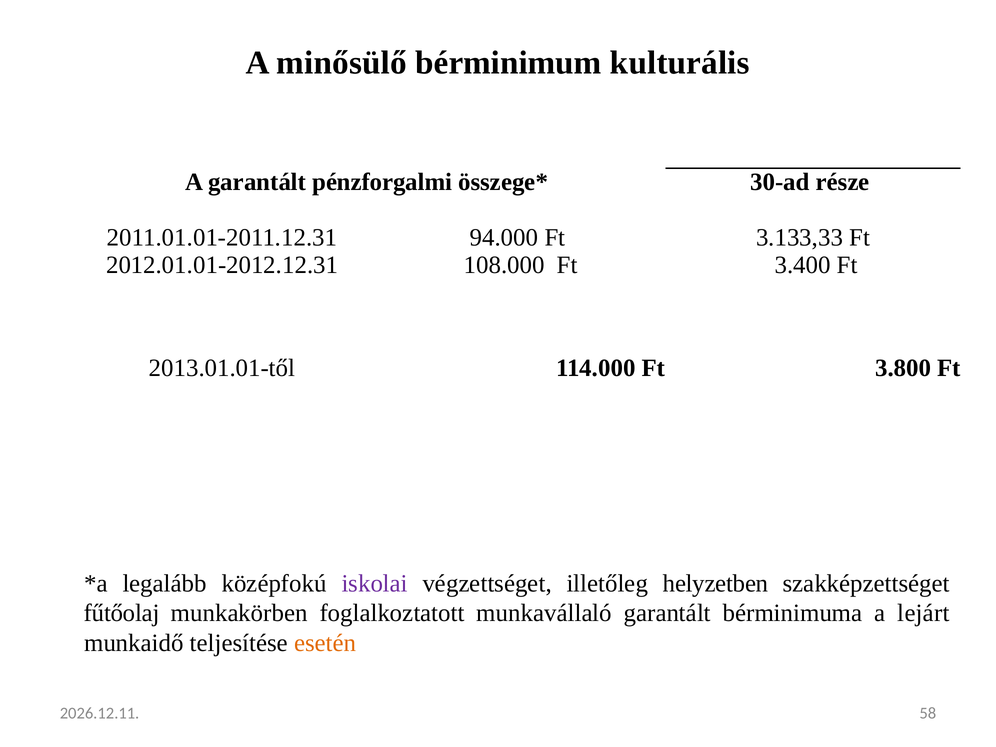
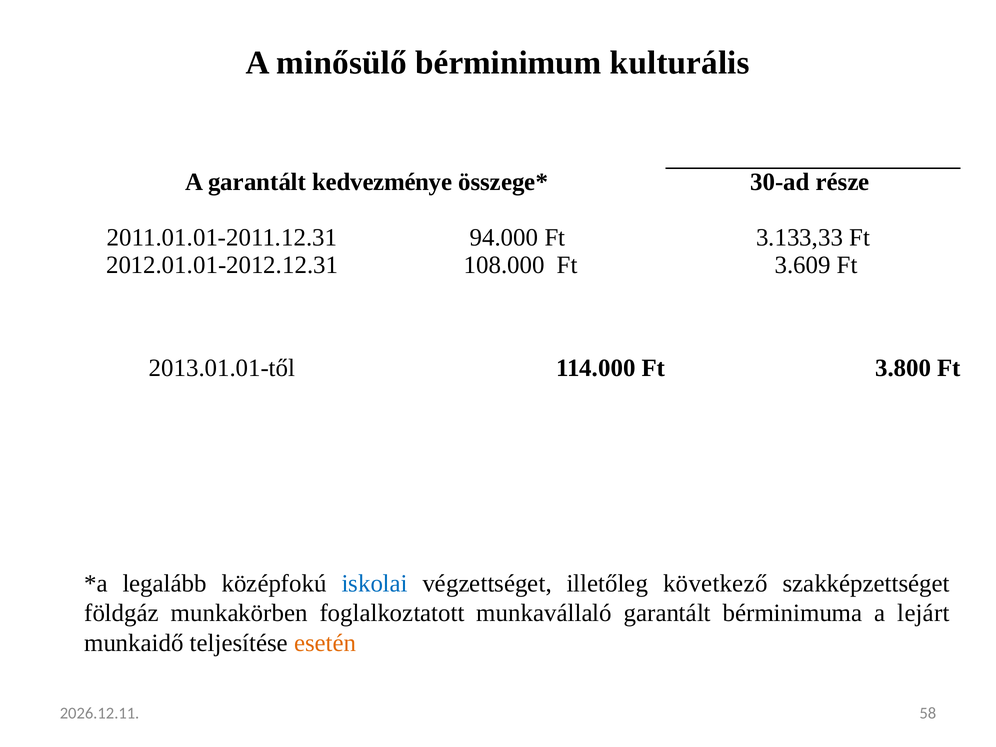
pénzforgalmi: pénzforgalmi -> kedvezménye
3.400: 3.400 -> 3.609
iskolai colour: purple -> blue
helyzetben: helyzetben -> következő
fűtőolaj: fűtőolaj -> földgáz
